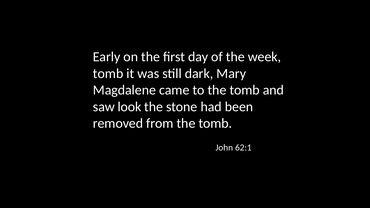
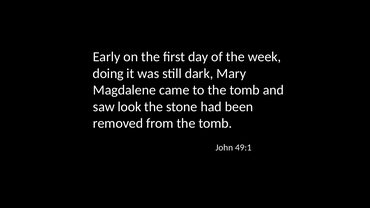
tomb at (108, 74): tomb -> doing
62:1: 62:1 -> 49:1
